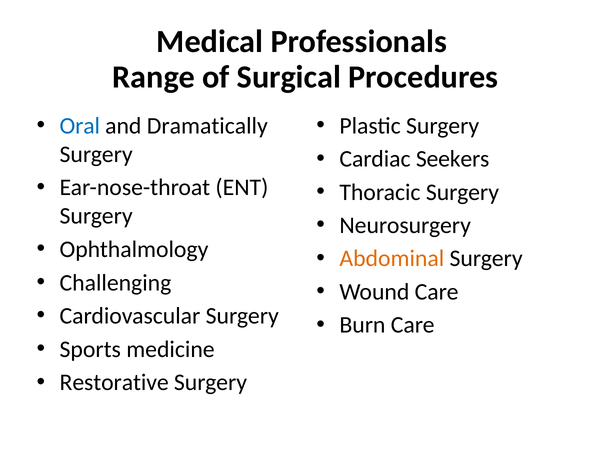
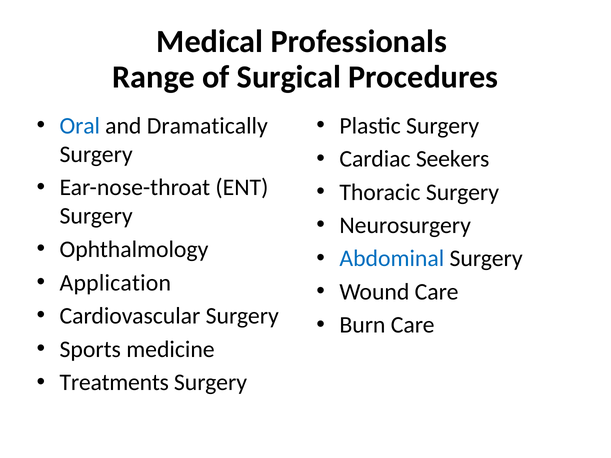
Abdominal colour: orange -> blue
Challenging: Challenging -> Application
Restorative: Restorative -> Treatments
